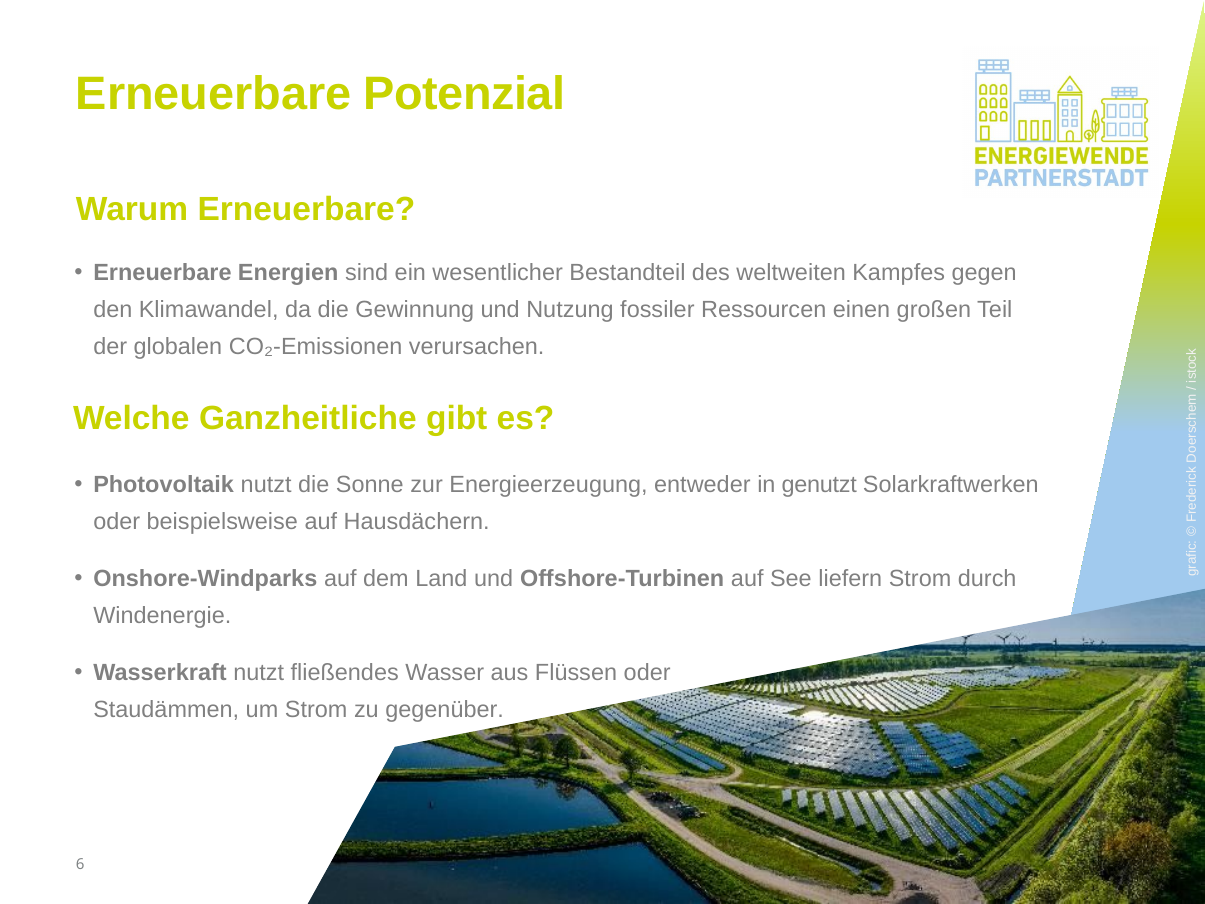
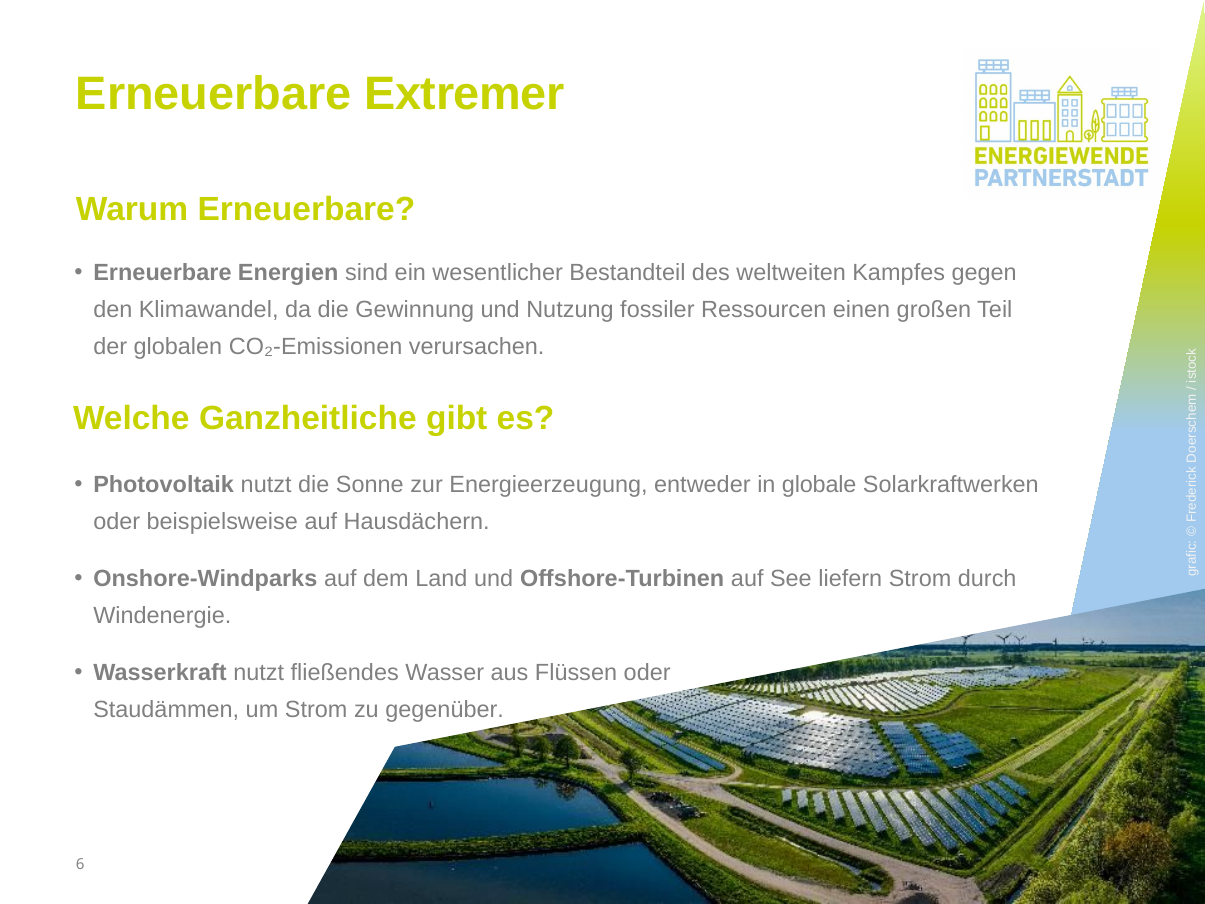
Potenzial: Potenzial -> Extremer
genutzt: genutzt -> globale
